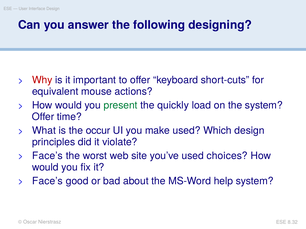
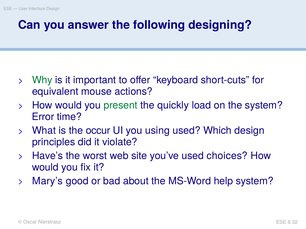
Why colour: red -> green
Offer at (43, 117): Offer -> Error
make: make -> using
Face’s at (48, 156): Face’s -> Have’s
Face’s at (48, 181): Face’s -> Mary’s
